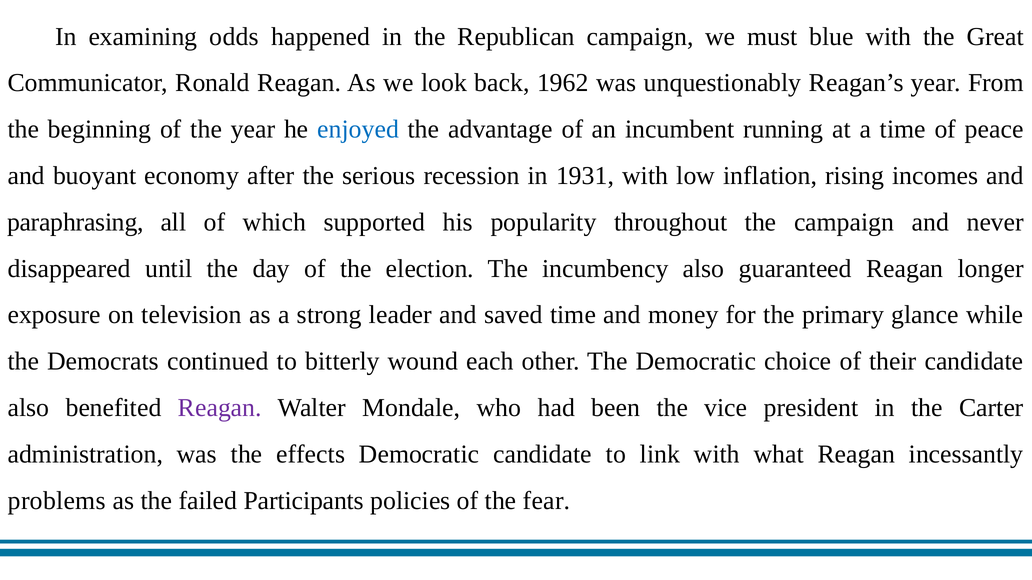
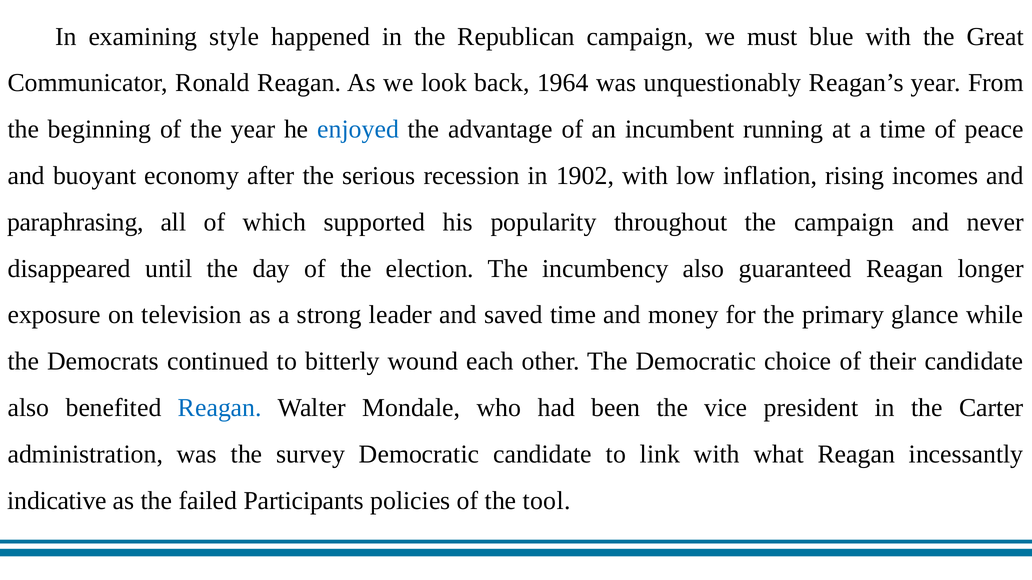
odds: odds -> style
1962: 1962 -> 1964
1931: 1931 -> 1902
Reagan at (220, 408) colour: purple -> blue
effects: effects -> survey
problems: problems -> indicative
fear: fear -> tool
